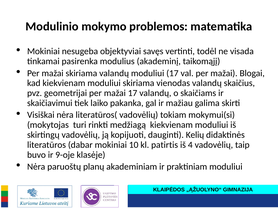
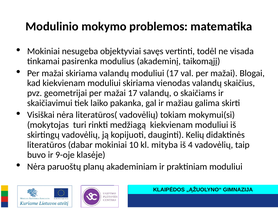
patirtis: patirtis -> mityba
